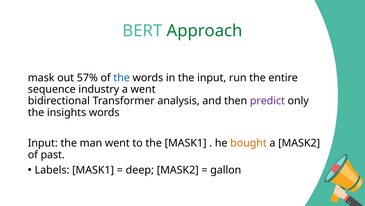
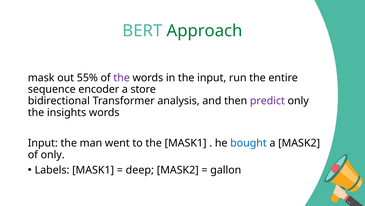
57%: 57% -> 55%
the at (122, 78) colour: blue -> purple
industry: industry -> encoder
a went: went -> store
bought colour: orange -> blue
of past: past -> only
